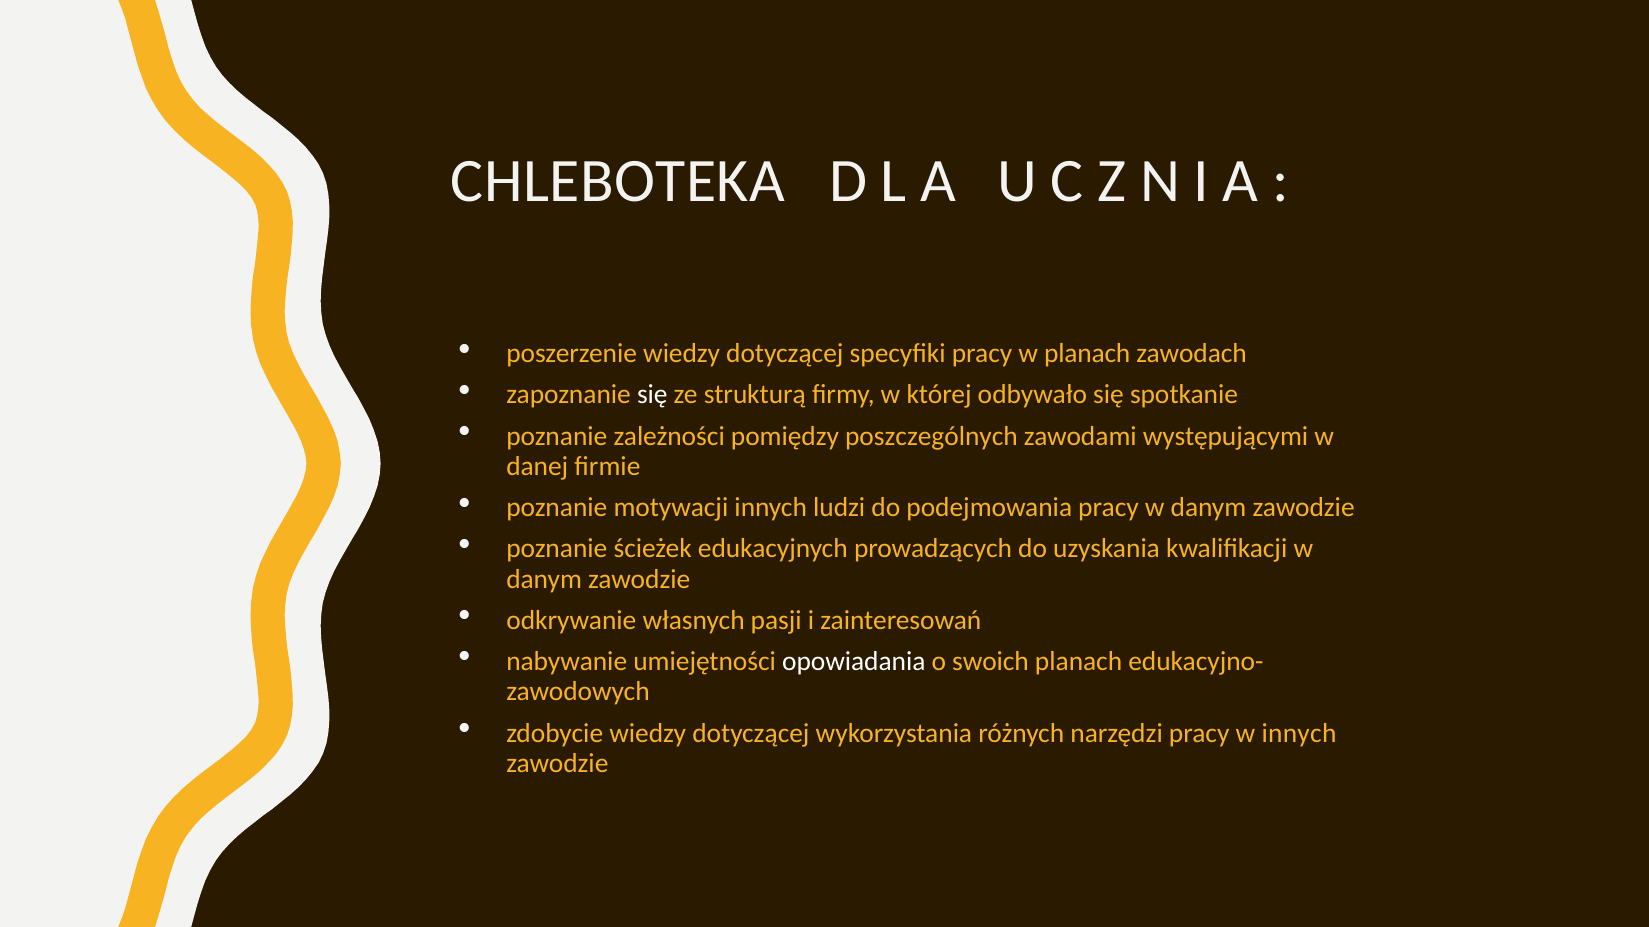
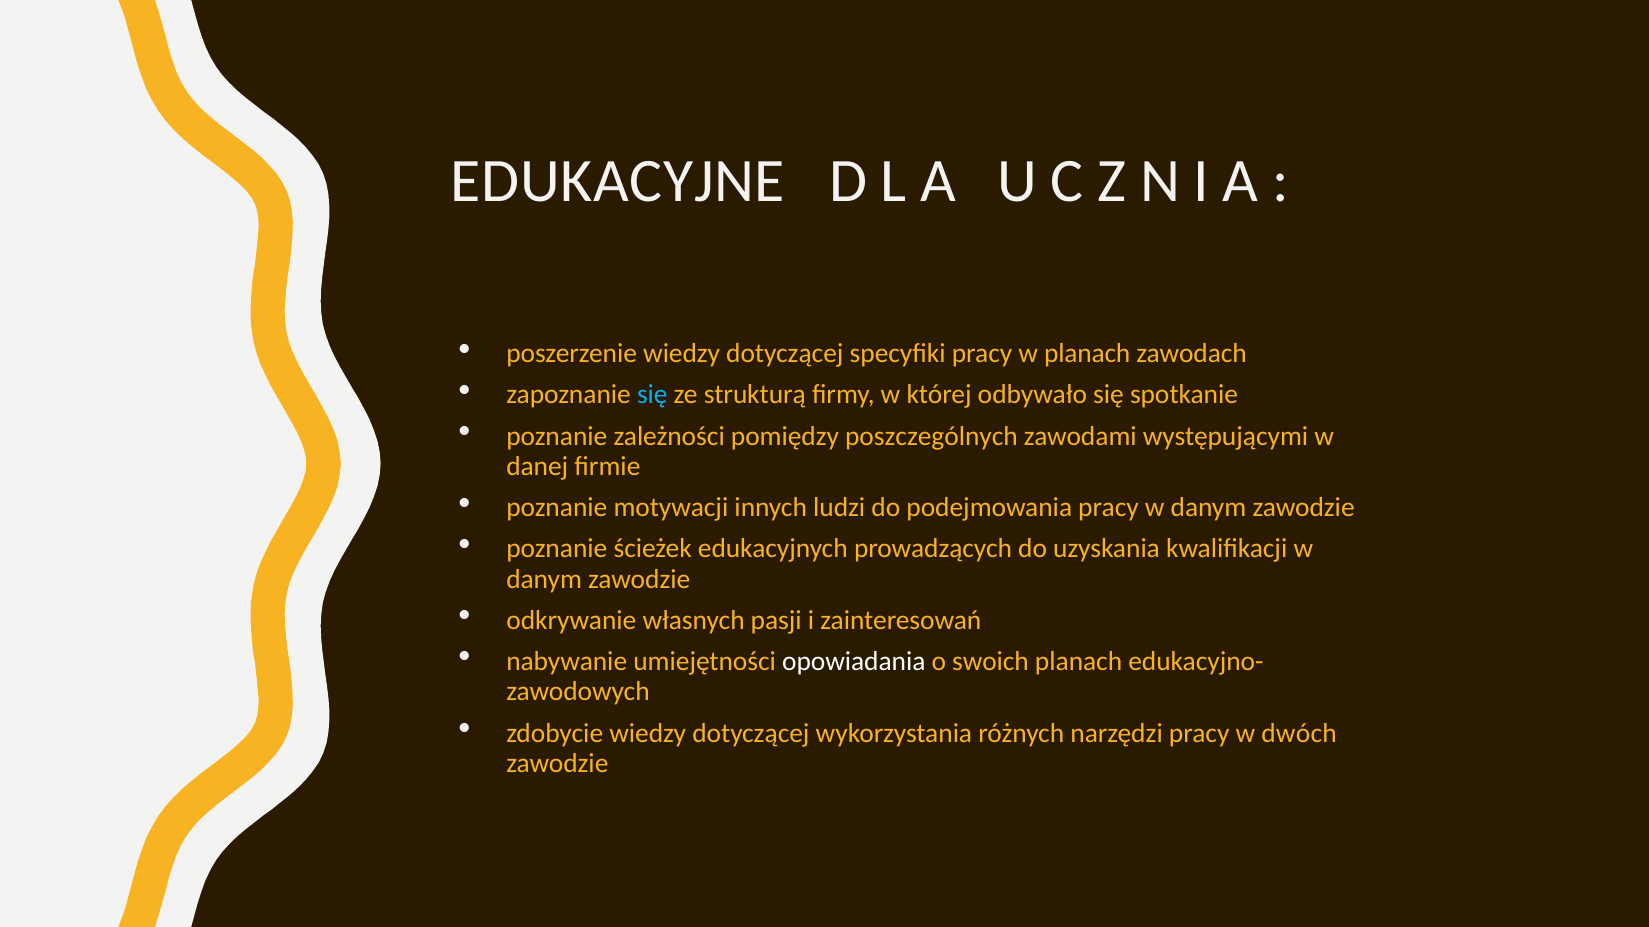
CHLEBOTEKA: CHLEBOTEKA -> EDUKACYJNE
się at (652, 395) colour: white -> light blue
w innych: innych -> dwóch
